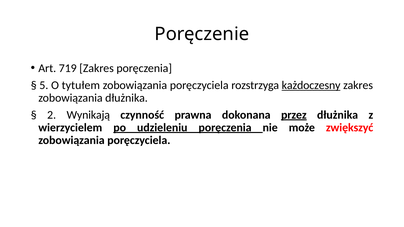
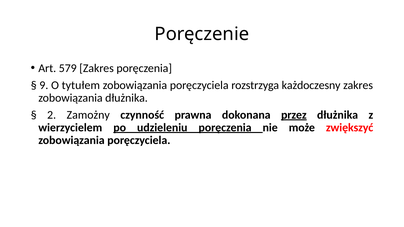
719: 719 -> 579
5: 5 -> 9
każdoczesny underline: present -> none
Wynikają: Wynikają -> Zamożny
